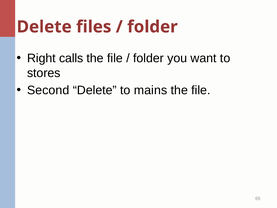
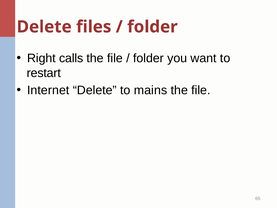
stores: stores -> restart
Second: Second -> Internet
